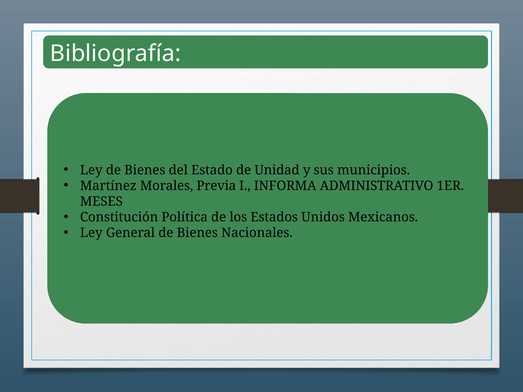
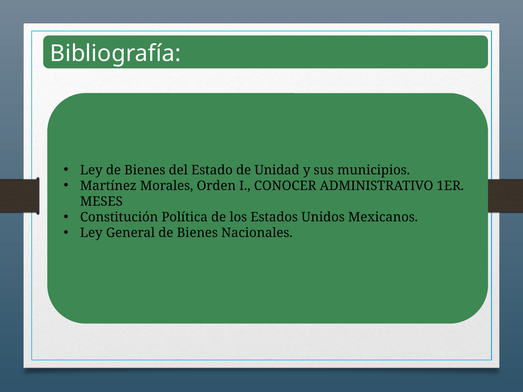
Previa: Previa -> Orden
INFORMA: INFORMA -> CONOCER
